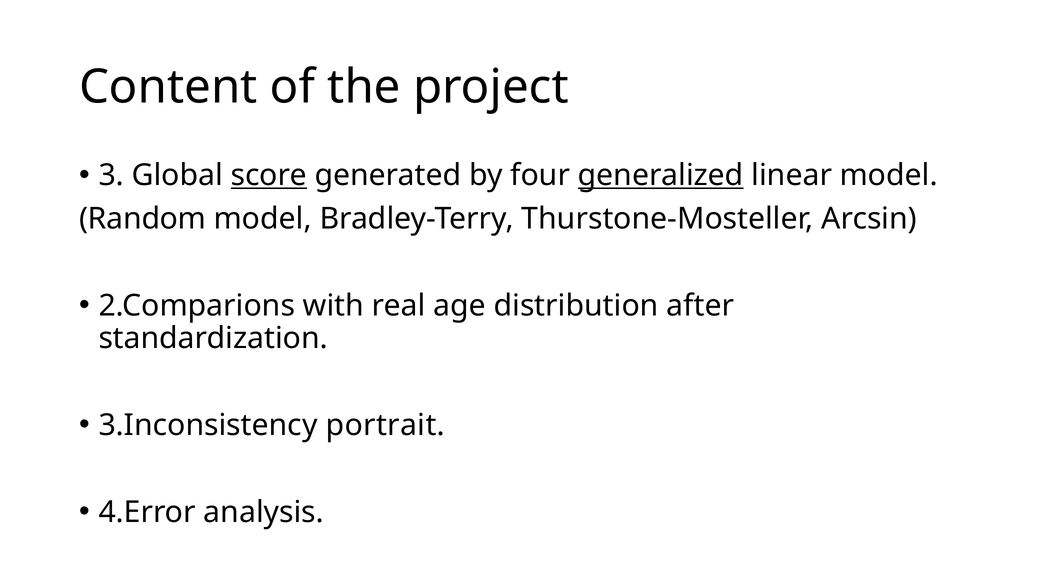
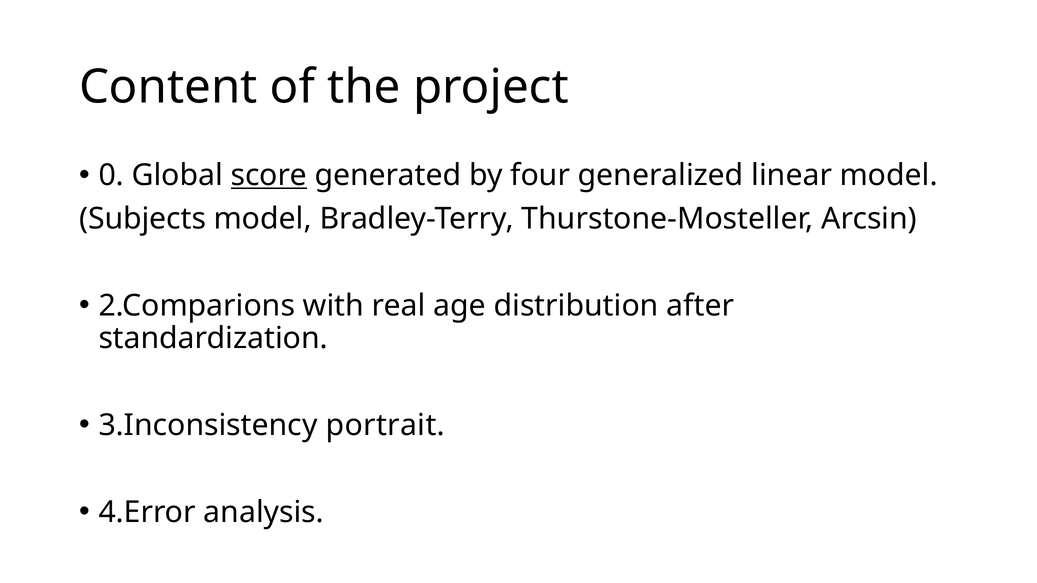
3: 3 -> 0
generalized underline: present -> none
Random: Random -> Subjects
